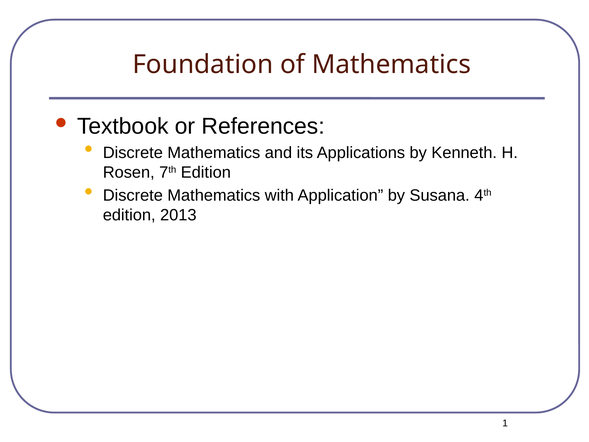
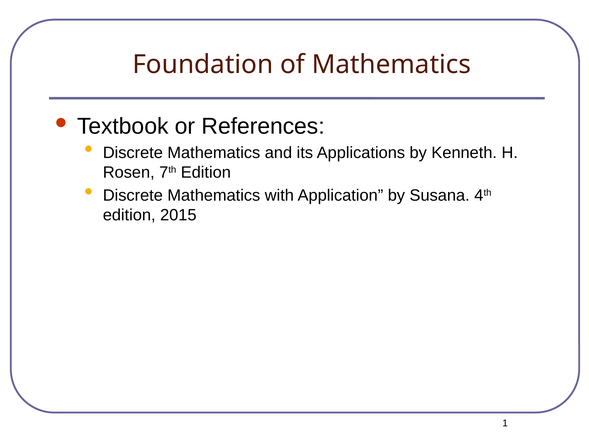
2013: 2013 -> 2015
